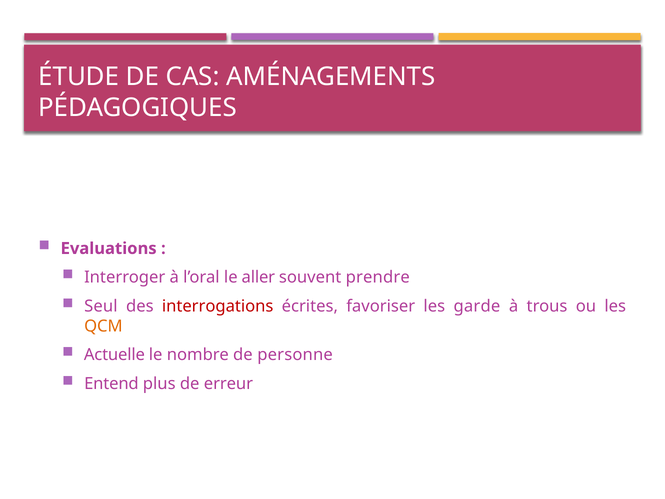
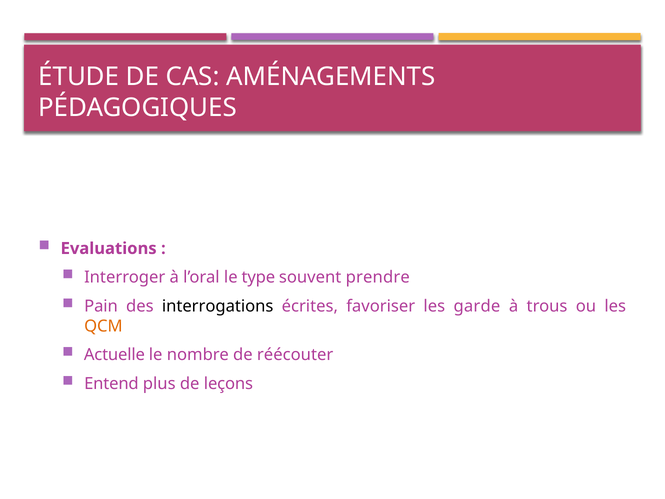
aller: aller -> type
Seul: Seul -> Pain
interrogations colour: red -> black
personne: personne -> réécouter
erreur: erreur -> leçons
